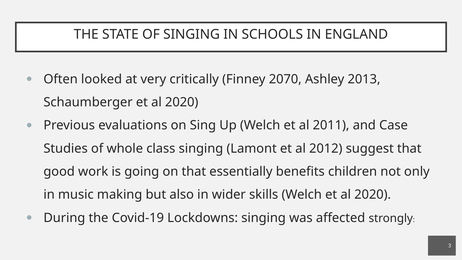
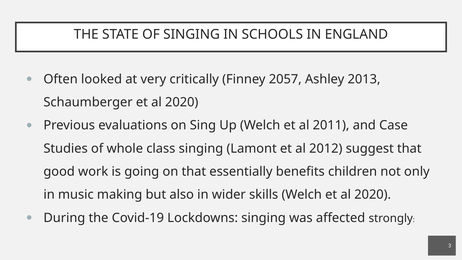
2070: 2070 -> 2057
